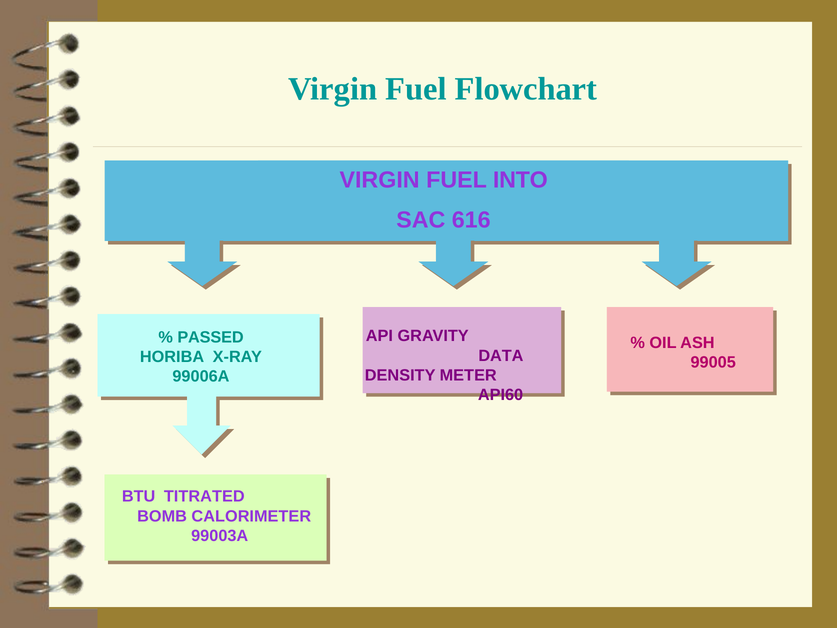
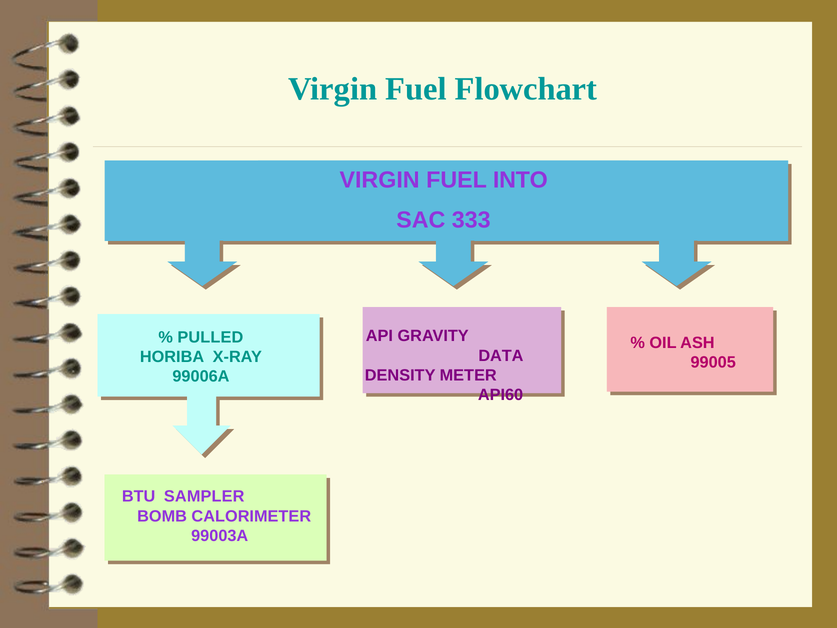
616: 616 -> 333
PASSED: PASSED -> PULLED
TITRATED: TITRATED -> SAMPLER
